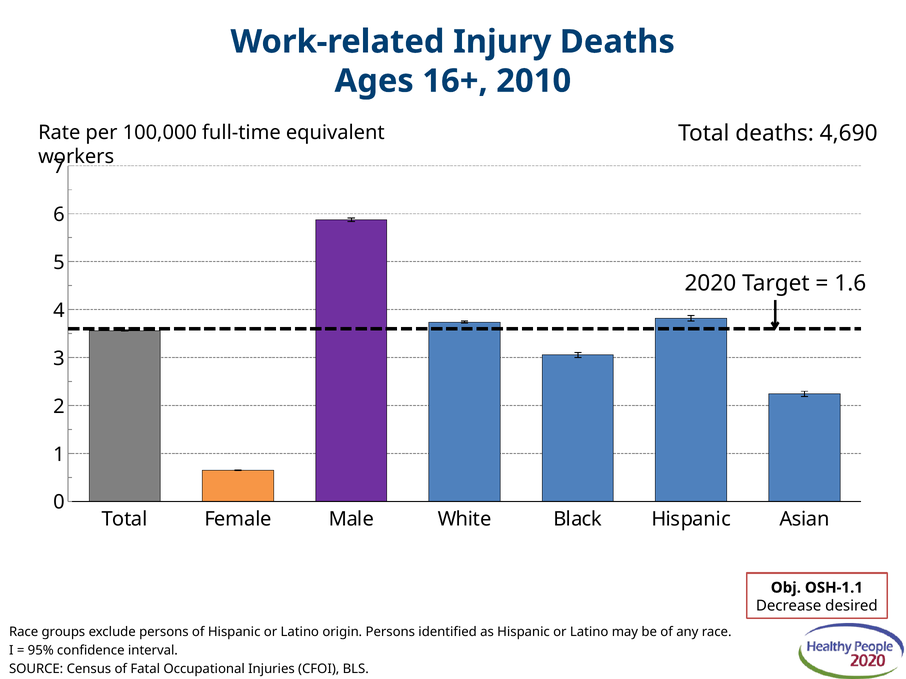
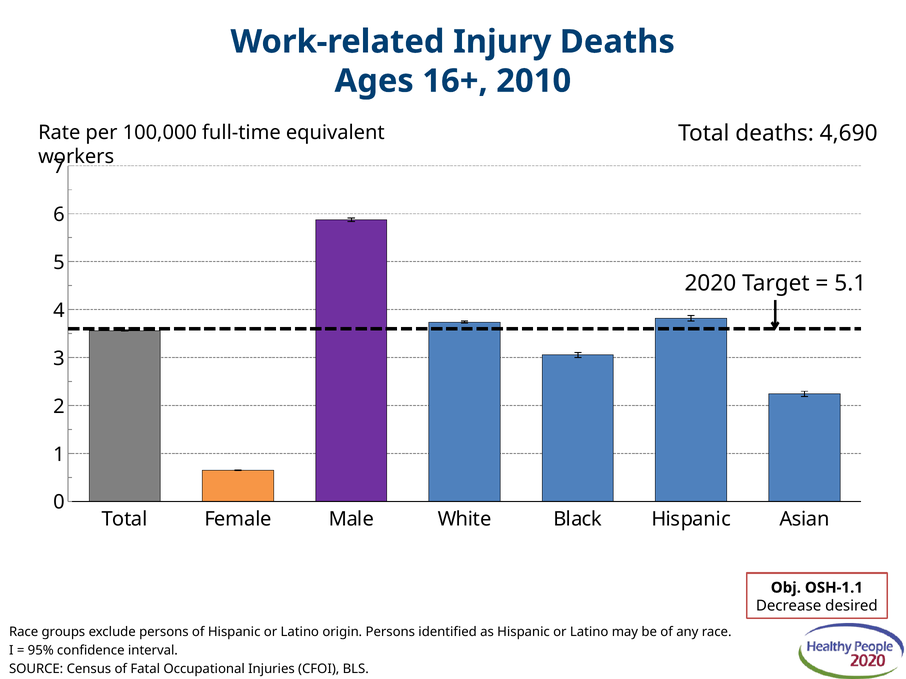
1.6: 1.6 -> 5.1
